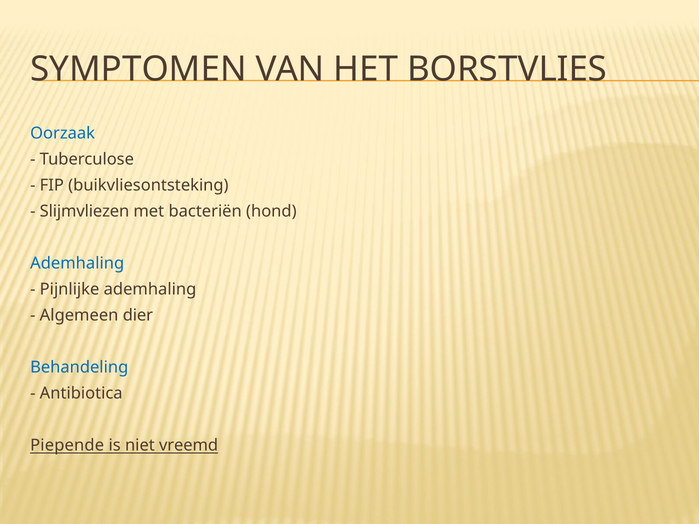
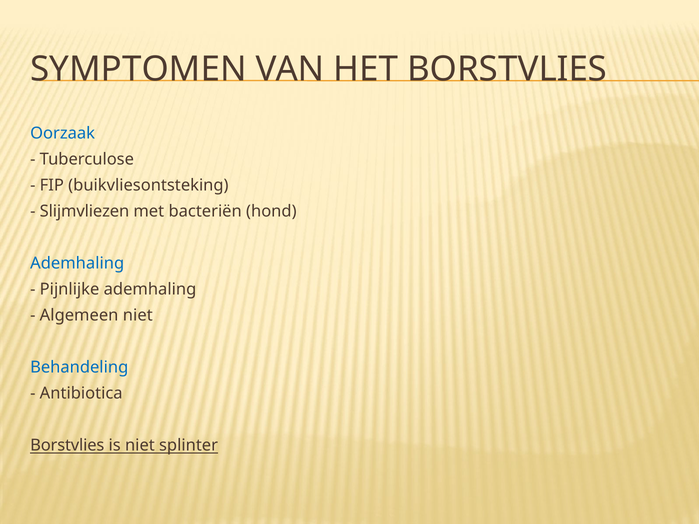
Algemeen dier: dier -> niet
Piepende at (67, 446): Piepende -> Borstvlies
vreemd: vreemd -> splinter
